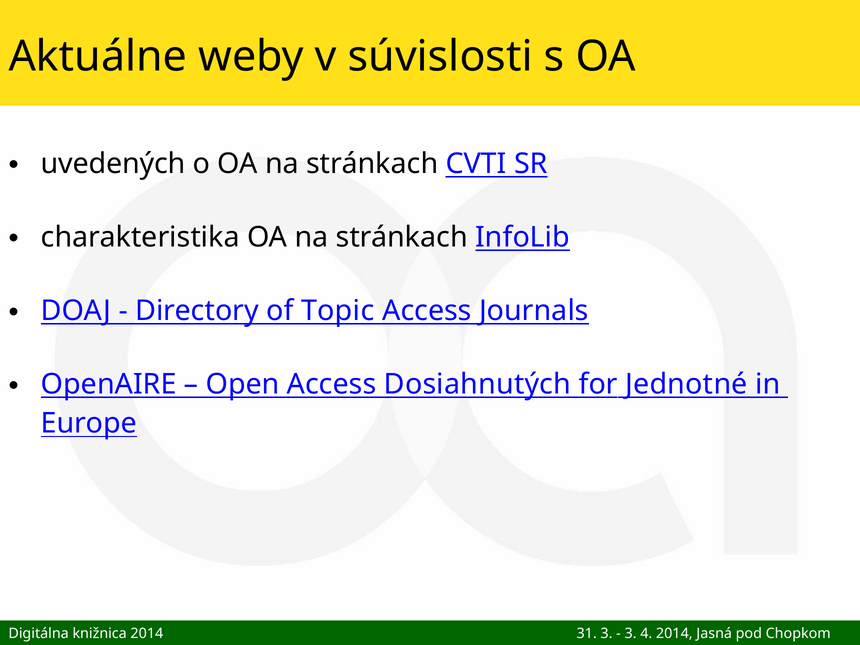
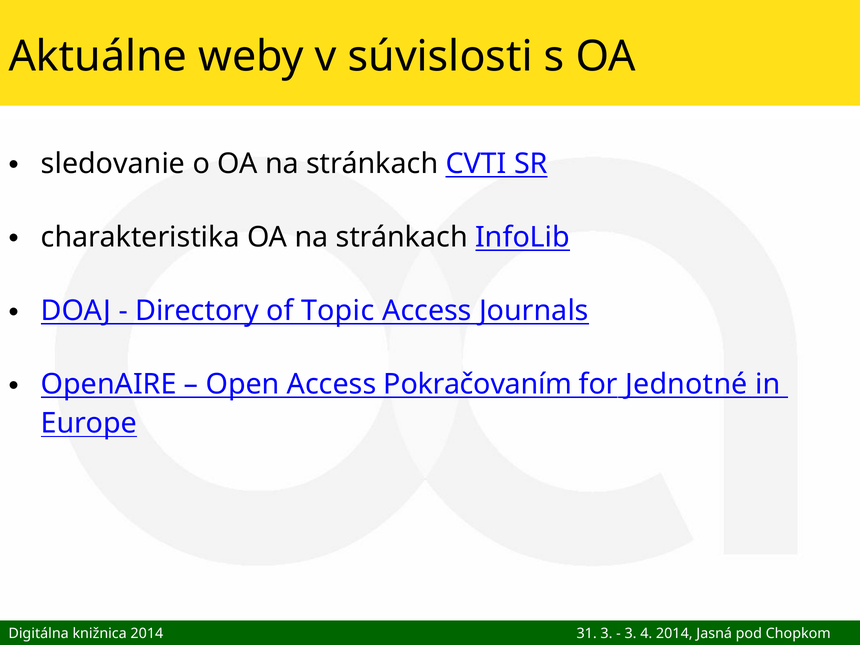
uvedených: uvedených -> sledovanie
Dosiahnutých: Dosiahnutých -> Pokračovaním
